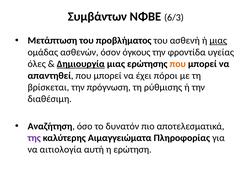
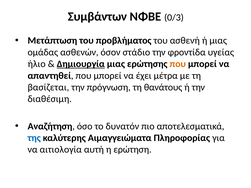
6/3: 6/3 -> 0/3
μιας at (218, 41) underline: present -> none
όγκους: όγκους -> στάδιο
όλες: όλες -> ήλιο
πόροι: πόροι -> μέτρα
βρίσκεται: βρίσκεται -> βασίζεται
ρύθμισης: ρύθμισης -> θανάτους
της colour: purple -> blue
